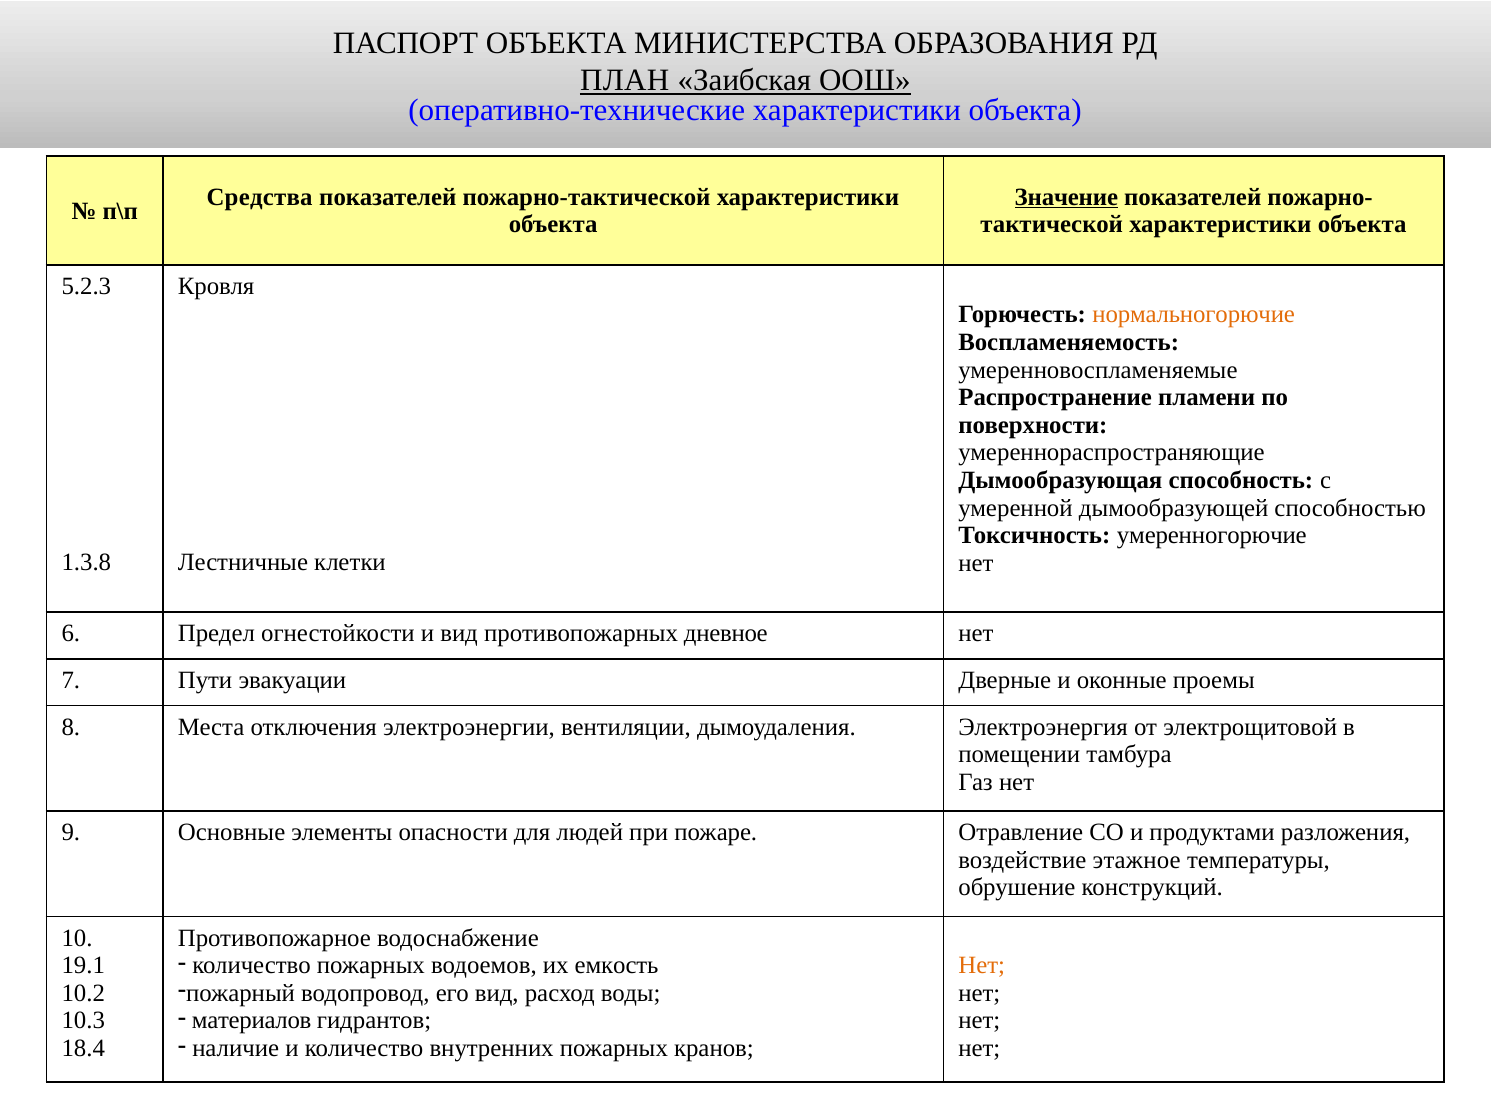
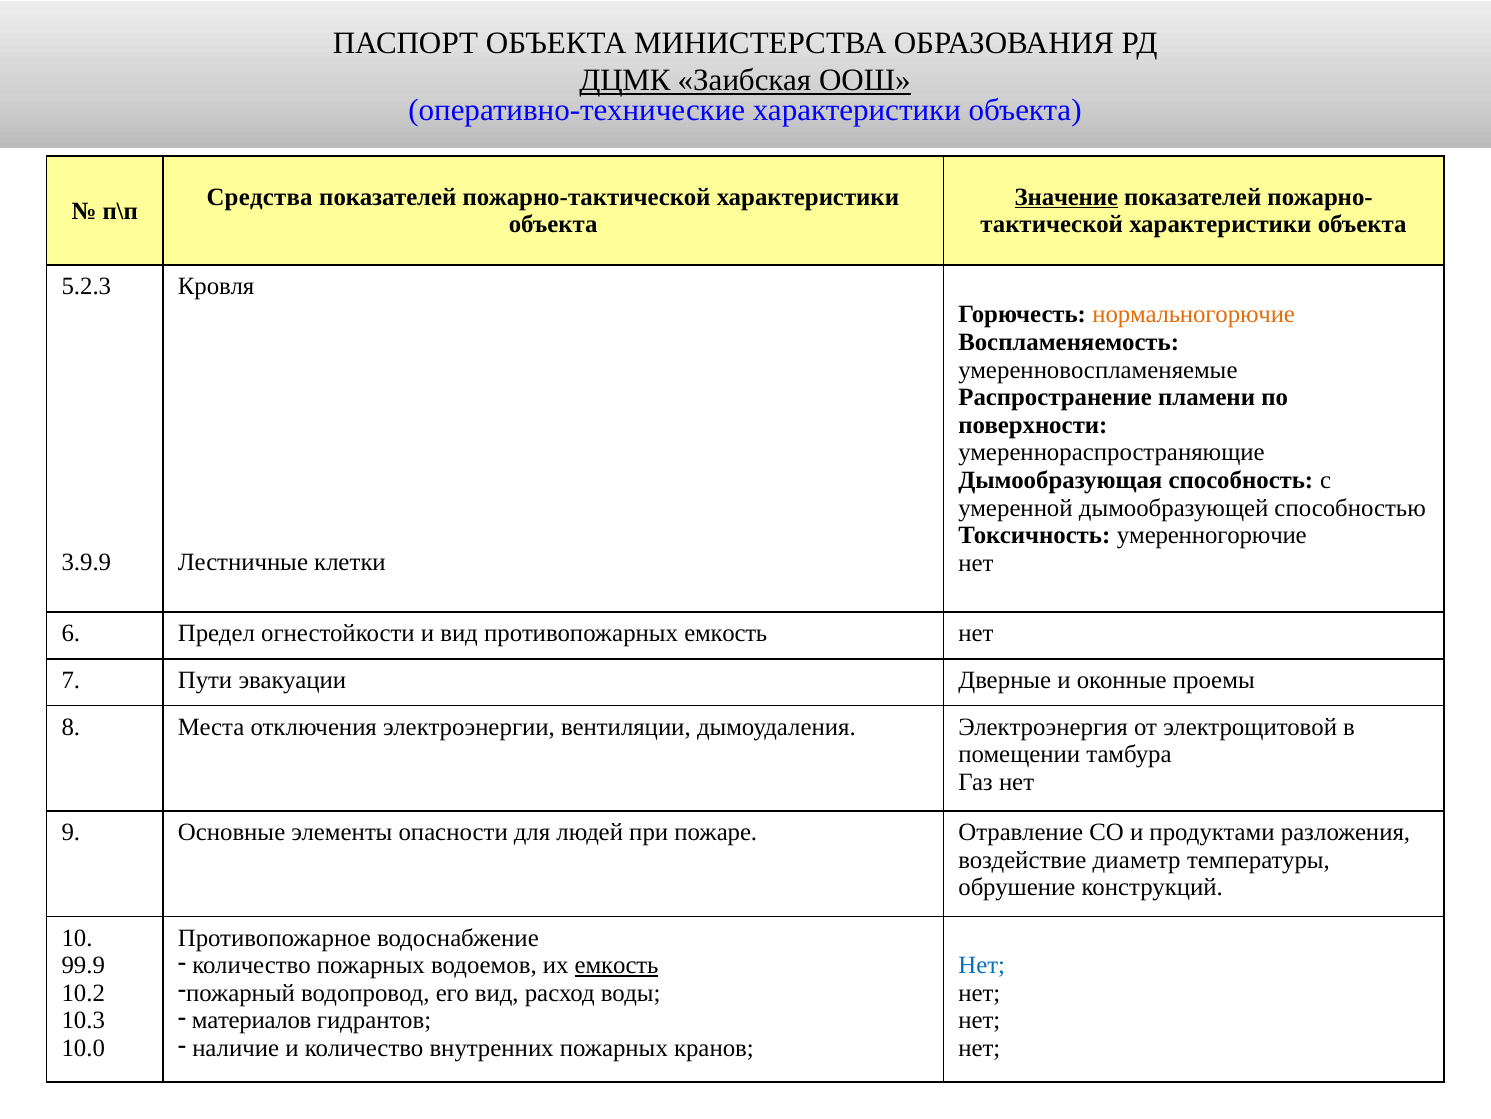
ПЛАН: ПЛАН -> ДЦМК
1.3.8: 1.3.8 -> 3.9.9
противопожарных дневное: дневное -> емкость
этажное: этажное -> диаметр
19.1: 19.1 -> 99.9
емкость at (617, 965) underline: none -> present
Нет at (982, 965) colour: orange -> blue
18.4: 18.4 -> 10.0
